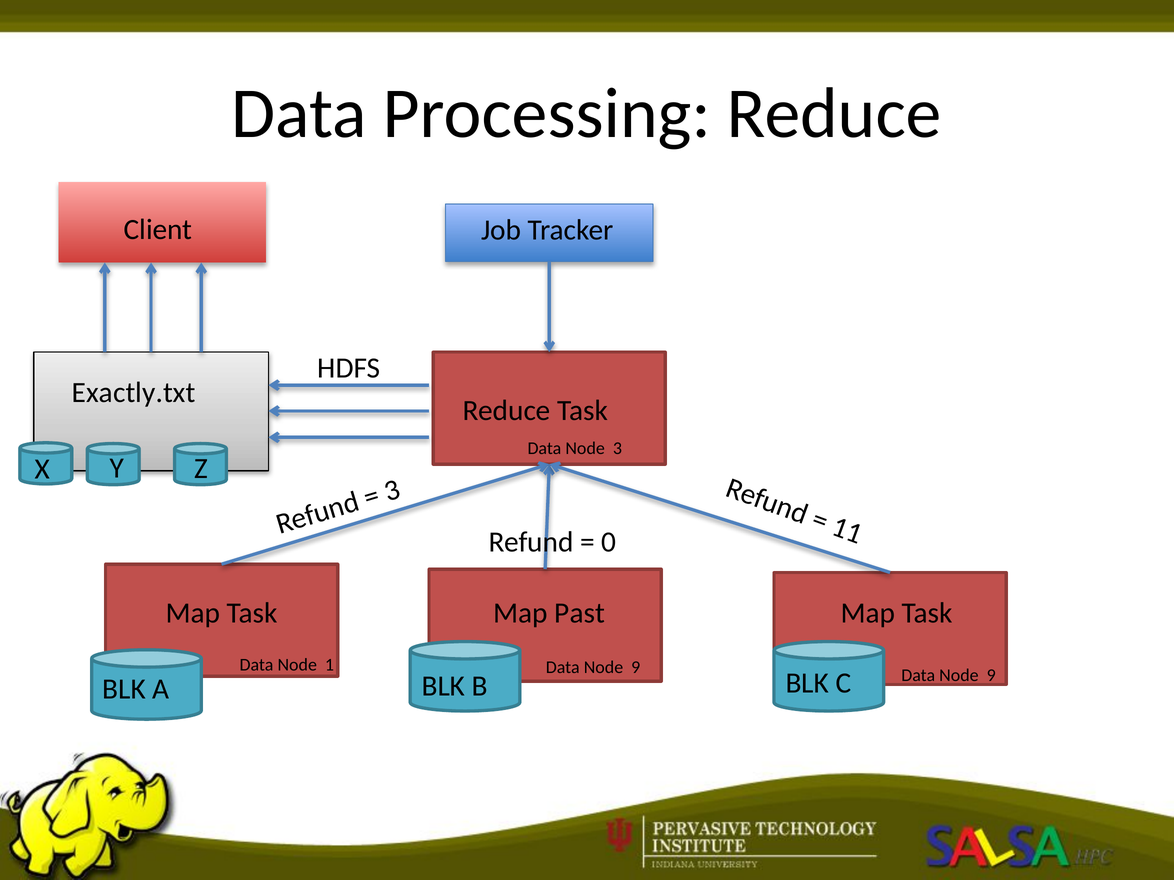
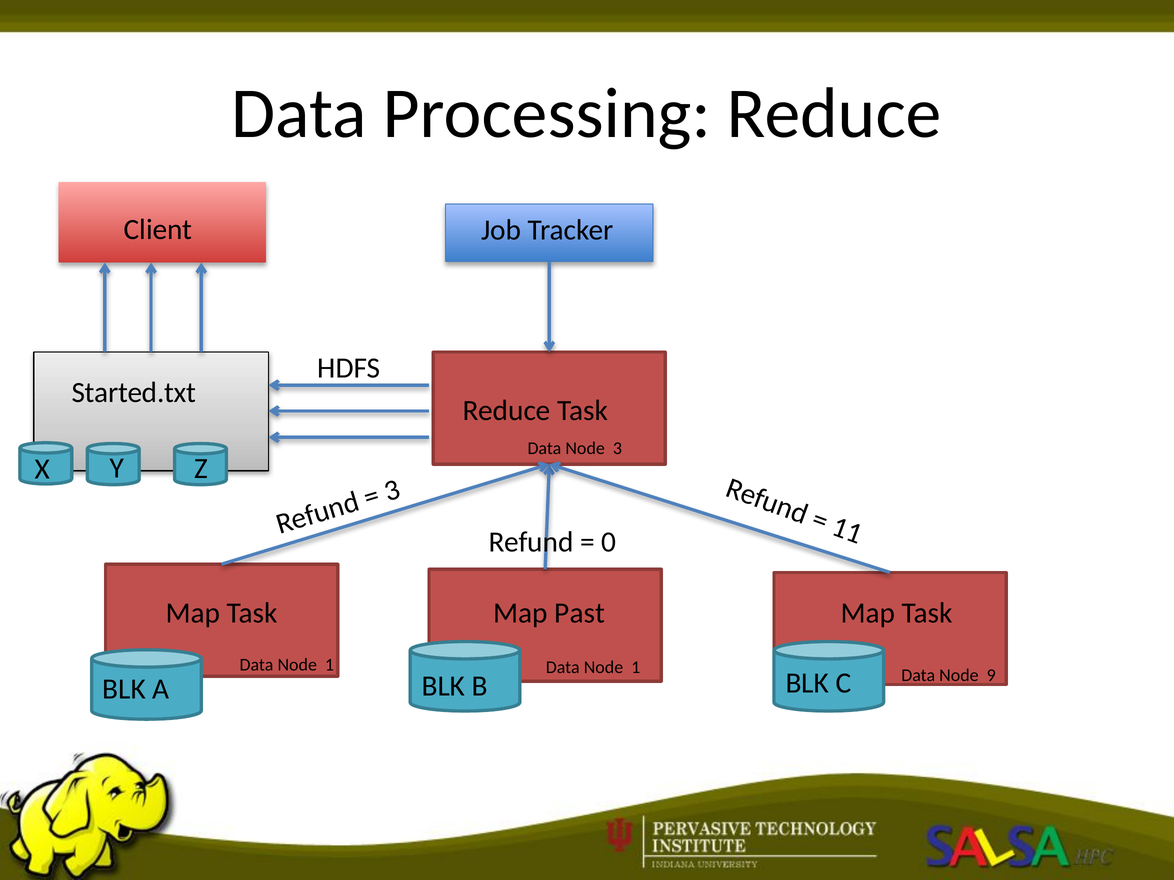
Exactly.txt: Exactly.txt -> Started.txt
1 Data Node 9: 9 -> 1
